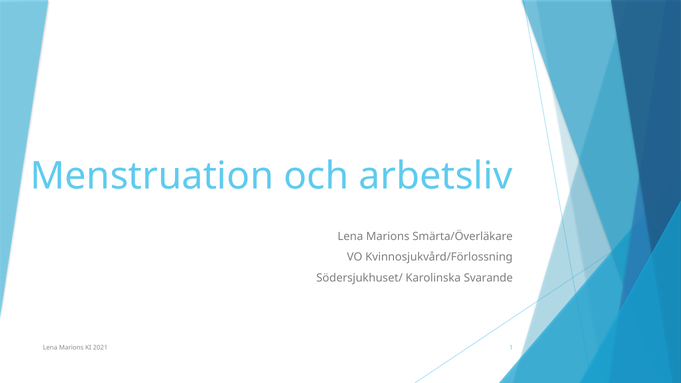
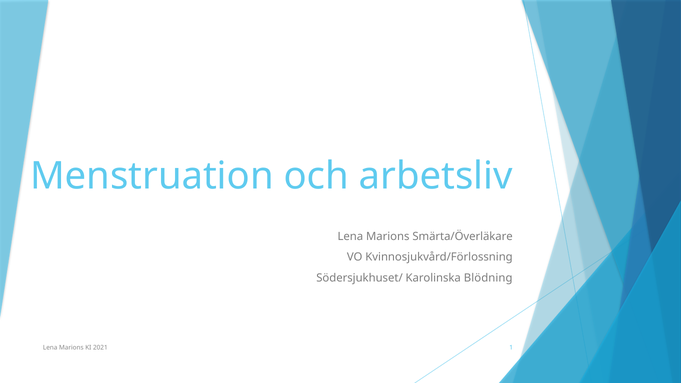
Svarande: Svarande -> Blödning
